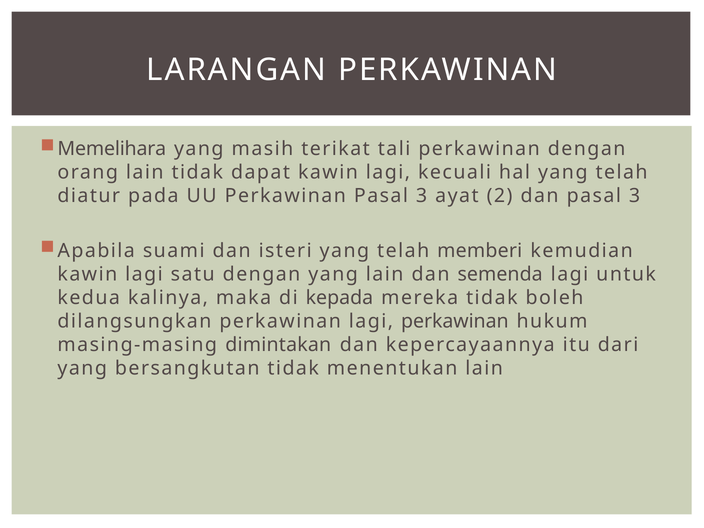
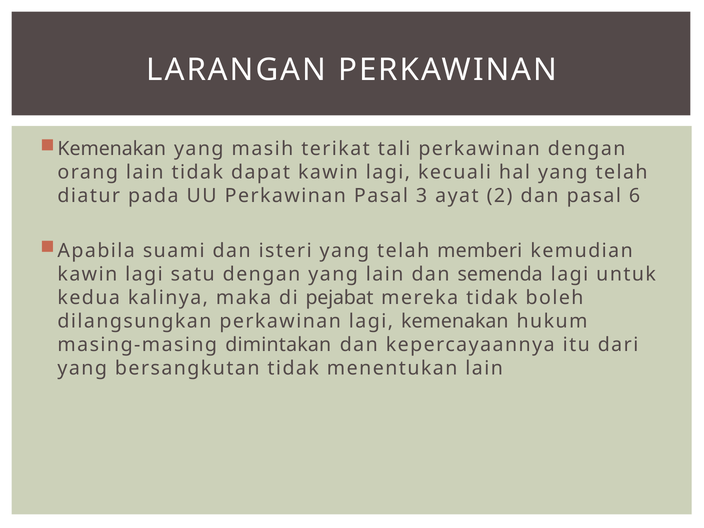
Memelihara at (112, 149): Memelihara -> Kemenakan
dan pasal 3: 3 -> 6
kepada: kepada -> pejabat
lagi perkawinan: perkawinan -> kemenakan
